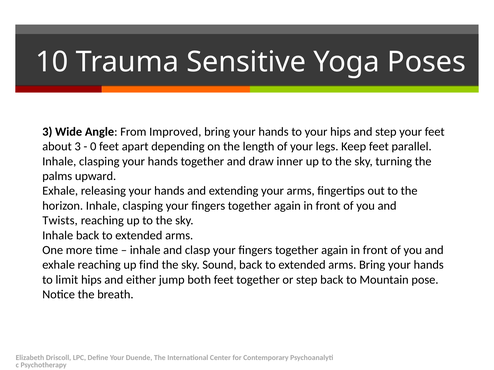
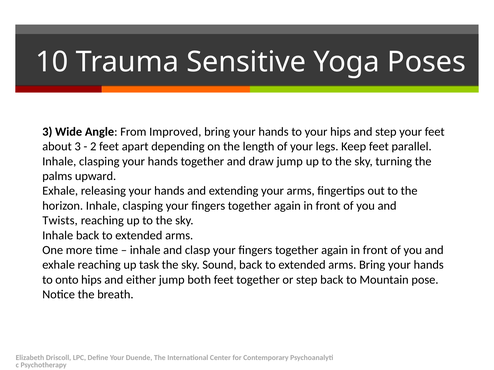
0: 0 -> 2
draw inner: inner -> jump
find: find -> task
limit: limit -> onto
